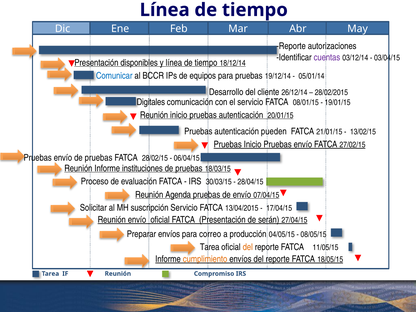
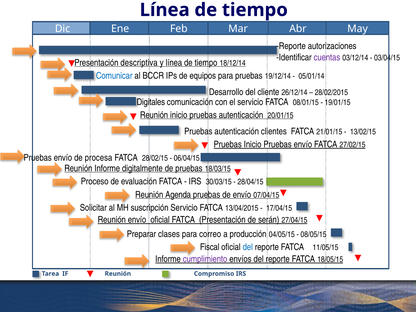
disponibles: disponibles -> descriptiva
pueden: pueden -> clientes
pruebas at (99, 158): pruebas -> procesa
instituciones: instituciones -> digitalmente
Preparar envíos: envíos -> clases
Tarea at (210, 247): Tarea -> Fiscal
del at (248, 247) colour: orange -> blue
cumplimiento colour: orange -> purple
